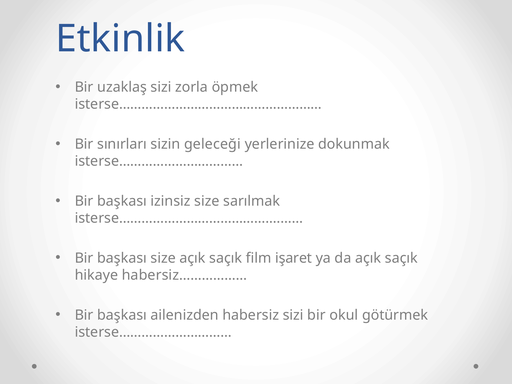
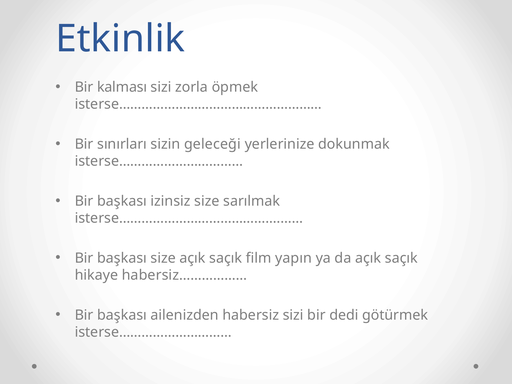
uzaklaş: uzaklaş -> kalması
işaret: işaret -> yapın
okul: okul -> dedi
